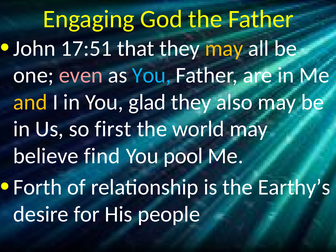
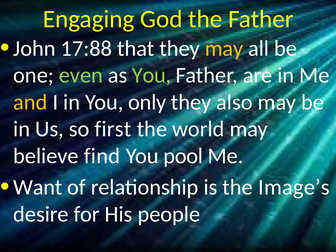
17:51: 17:51 -> 17:88
even colour: pink -> light green
You at (152, 75) colour: light blue -> light green
glad: glad -> only
Forth: Forth -> Want
Earthy’s: Earthy’s -> Image’s
